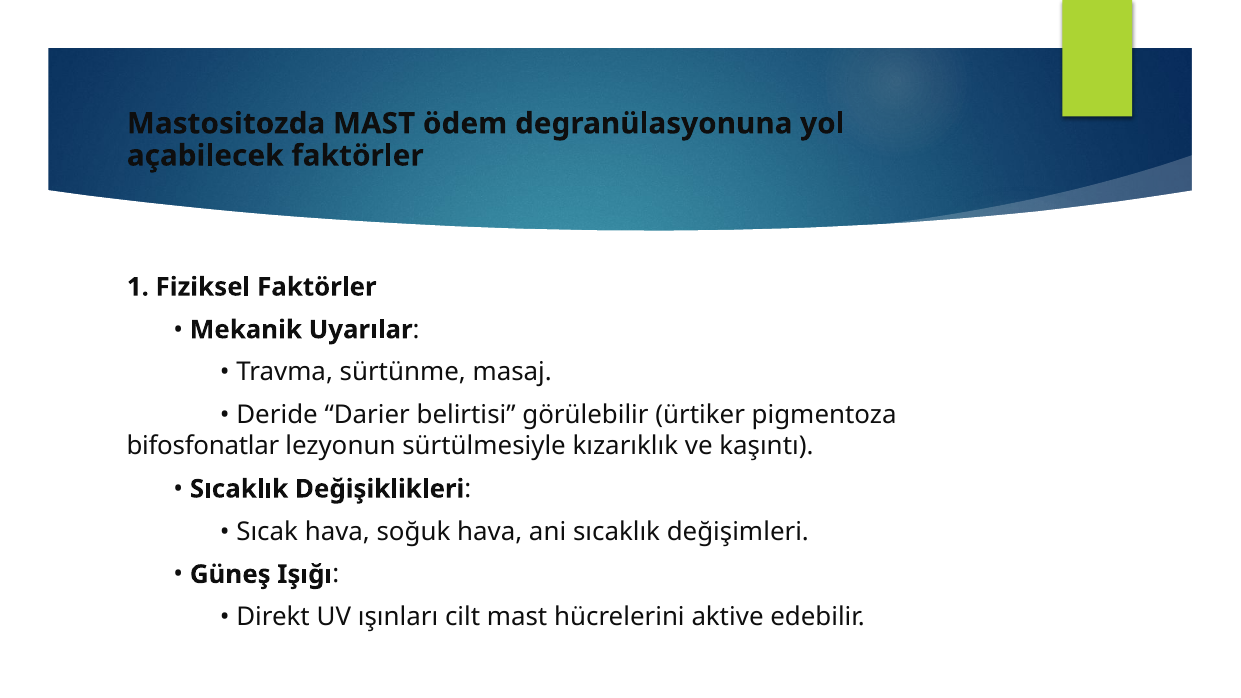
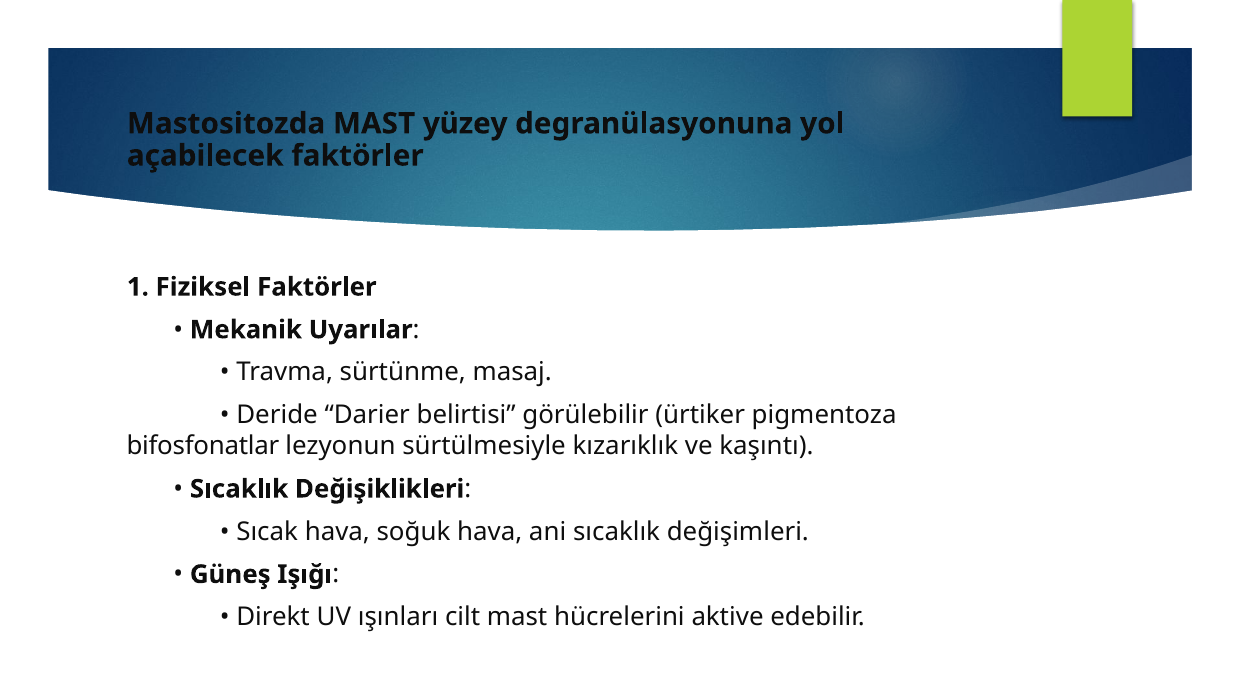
ödem: ödem -> yüzey
